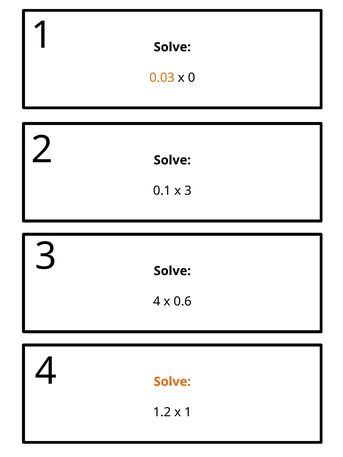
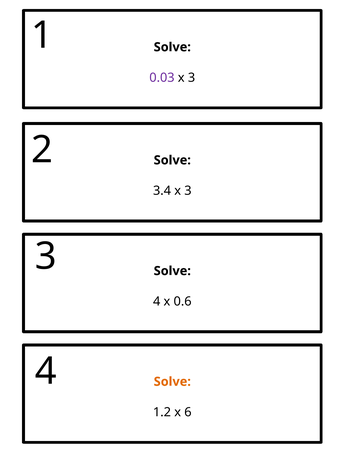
0.03 colour: orange -> purple
0 at (192, 78): 0 -> 3
0.1: 0.1 -> 3.4
x 1: 1 -> 6
